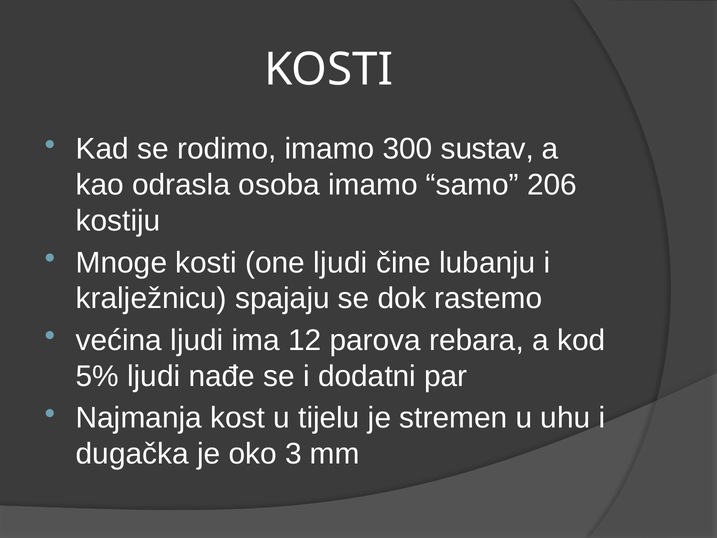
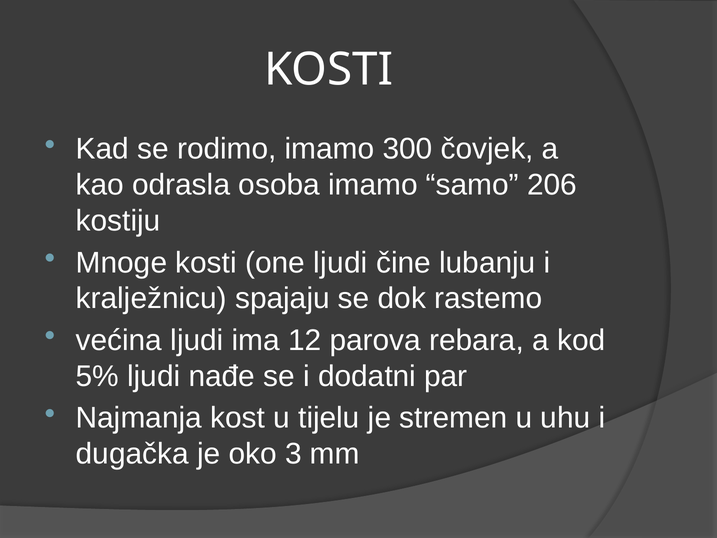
sustav: sustav -> čovjek
